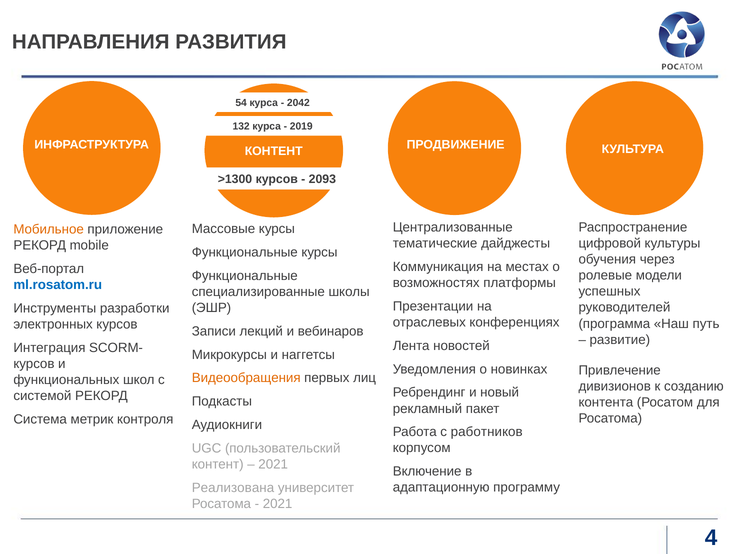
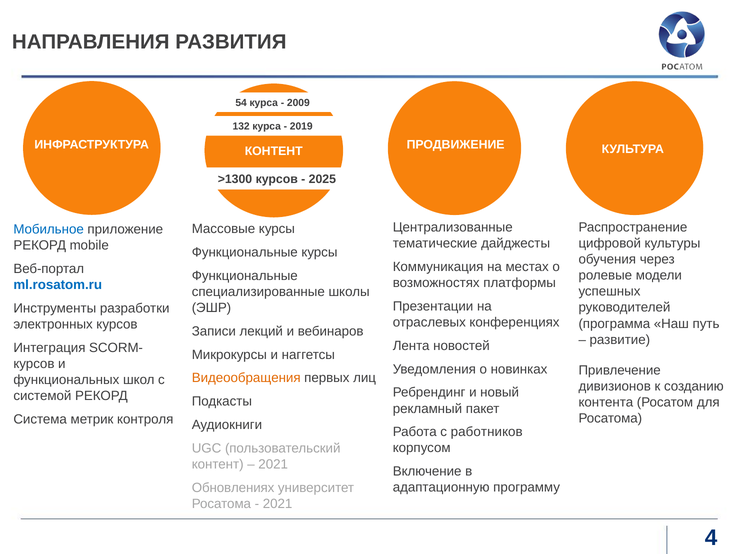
2042: 2042 -> 2009
2093: 2093 -> 2025
Мобильное colour: orange -> blue
Реализована: Реализована -> Обновлениях
